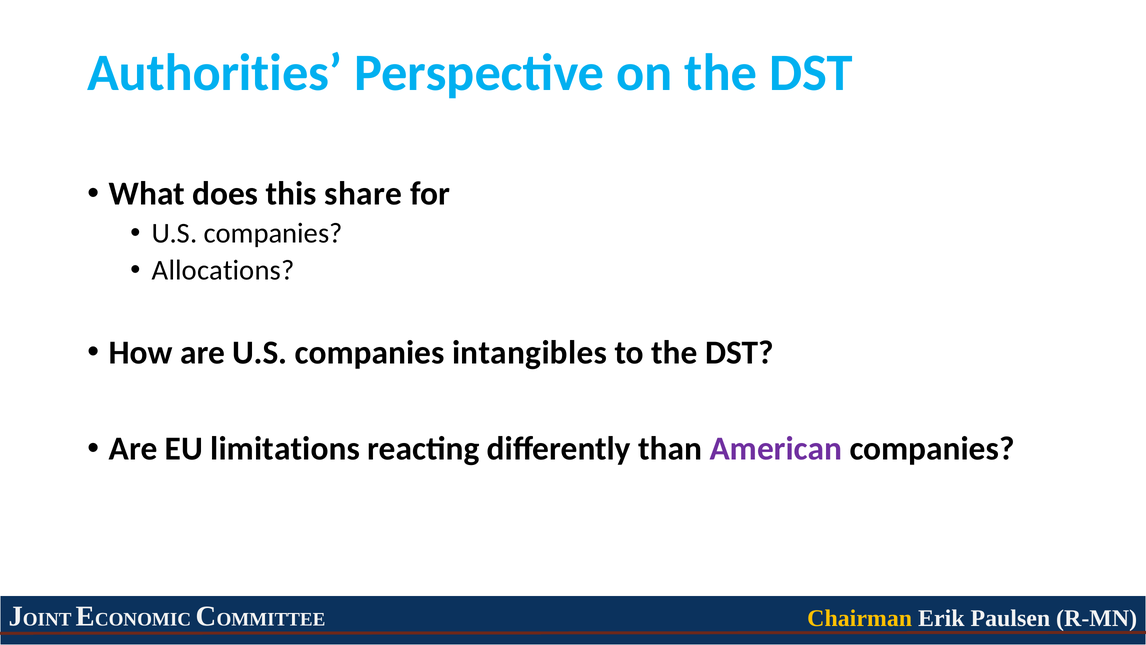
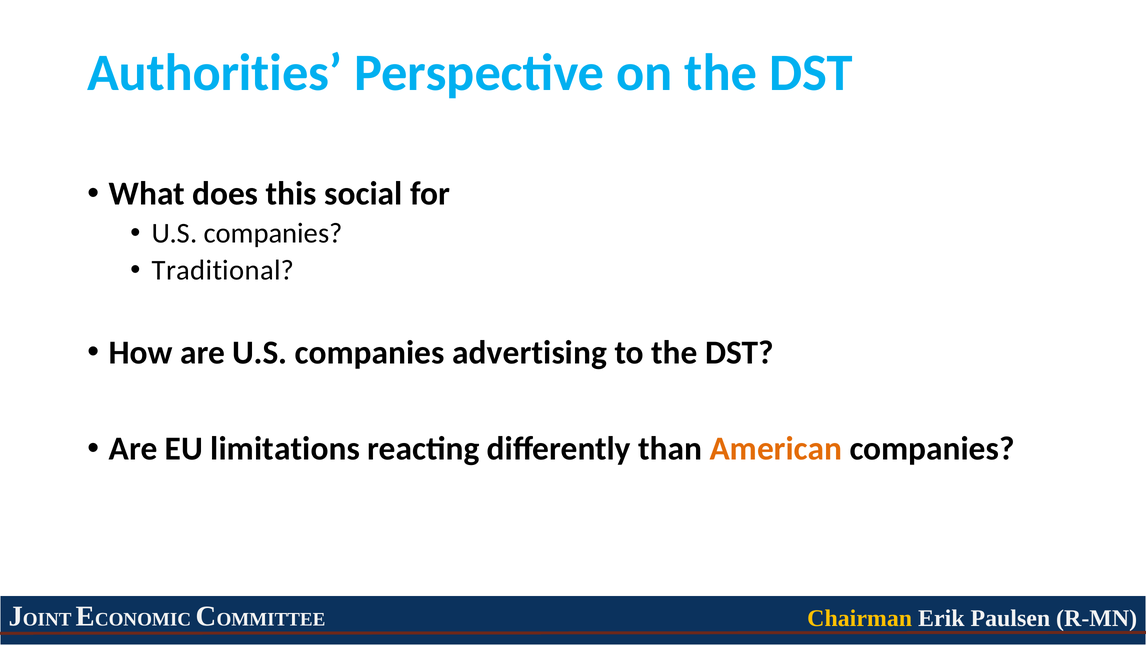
share: share -> social
Allocations: Allocations -> Traditional
intangibles: intangibles -> advertising
American colour: purple -> orange
